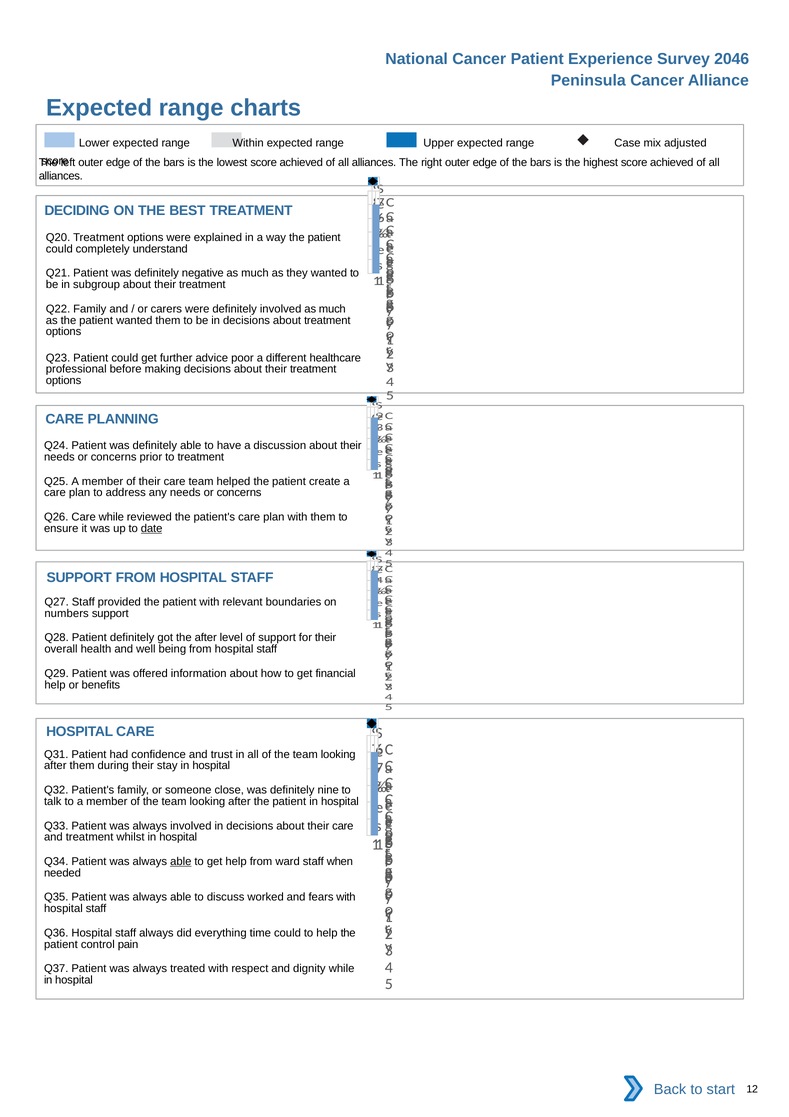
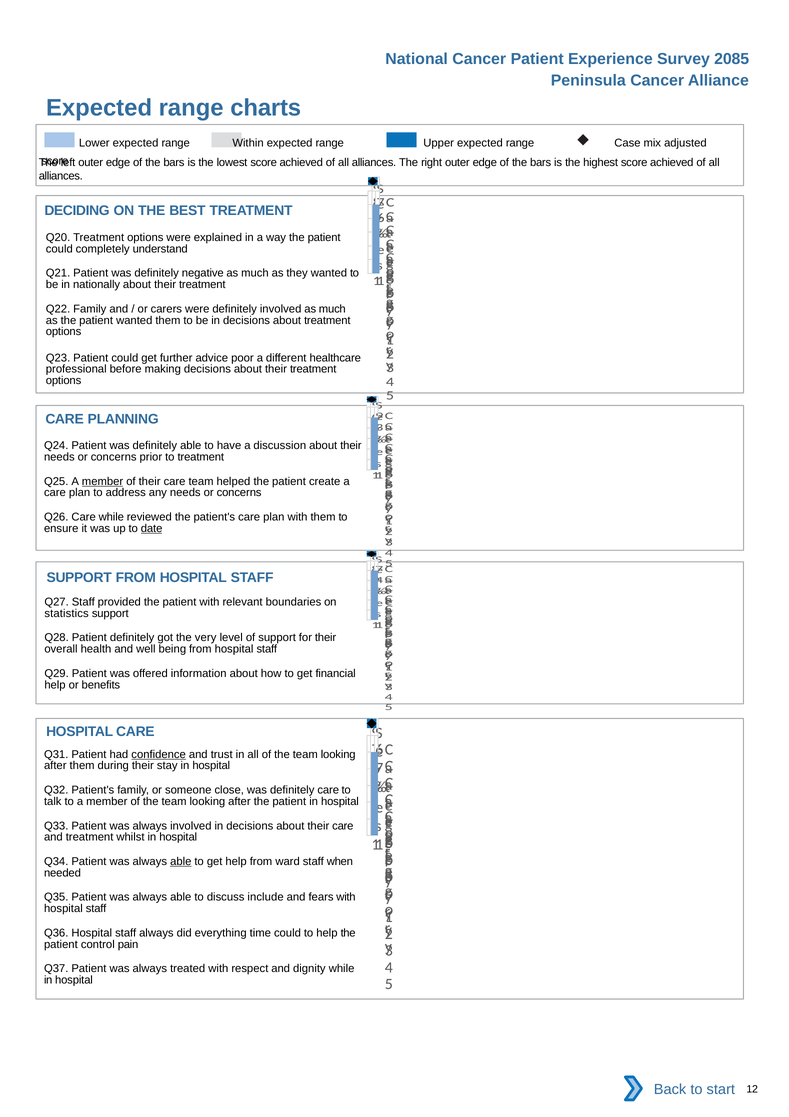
2046: 2046 -> 2085
subgroup: subgroup -> nationally
member at (103, 481) underline: none -> present
numbers: numbers -> statistics
the after: after -> very
confidence underline: none -> present
definitely nine: nine -> care
worked: worked -> include
